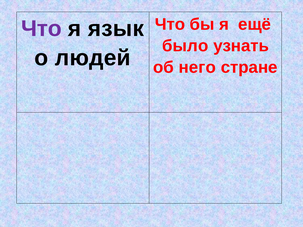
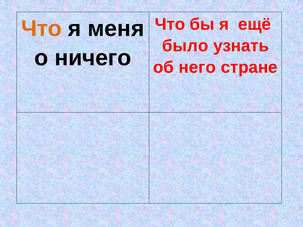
Что at (41, 29) colour: purple -> orange
язык: язык -> меня
людей: людей -> ничего
